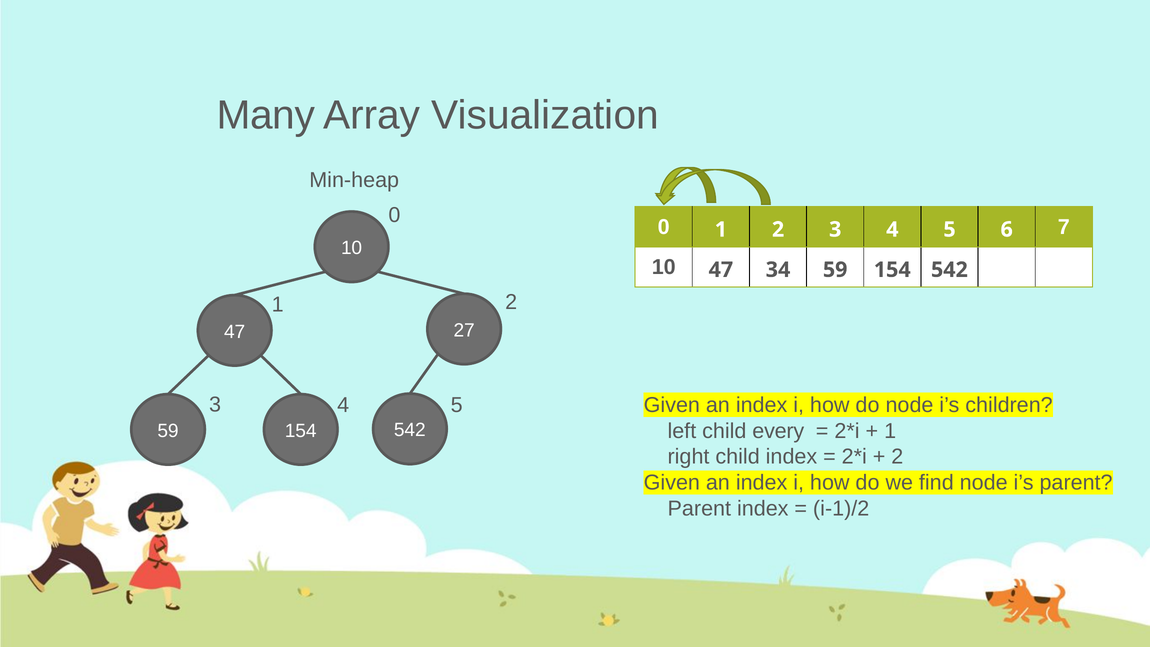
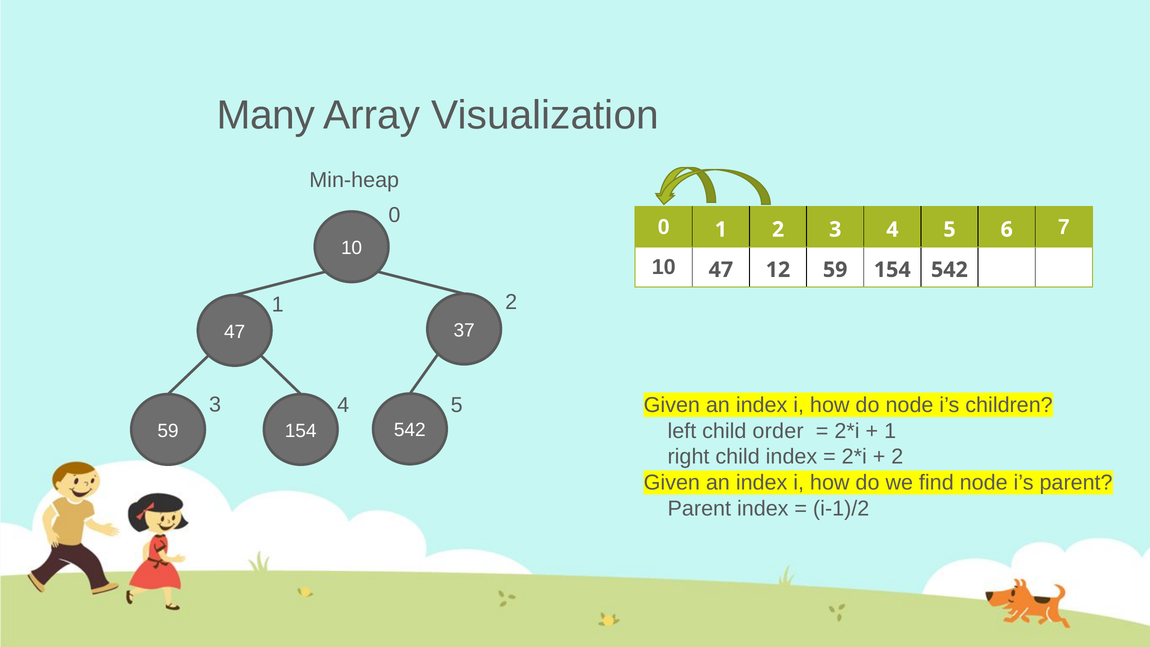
34: 34 -> 12
27: 27 -> 37
every: every -> order
